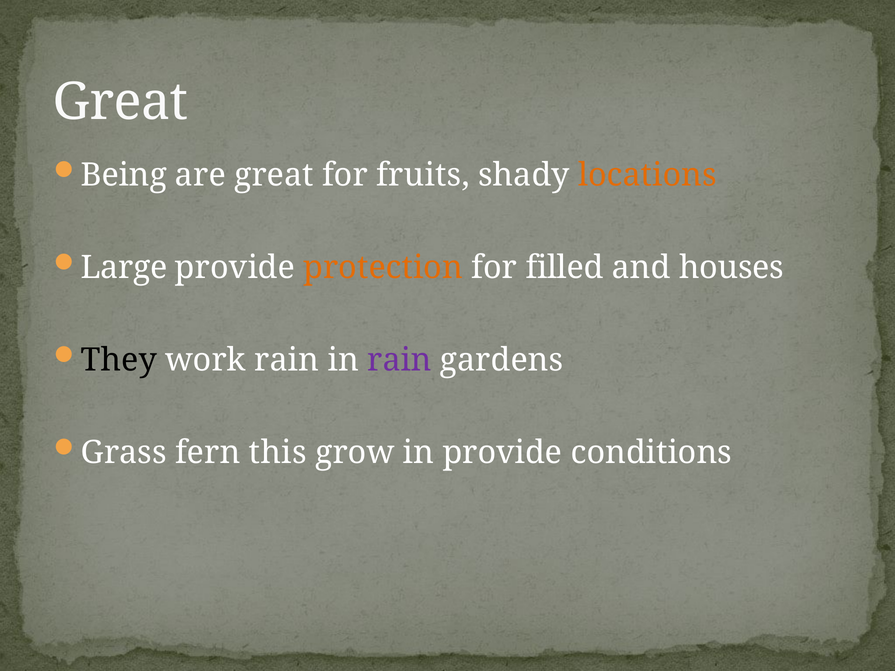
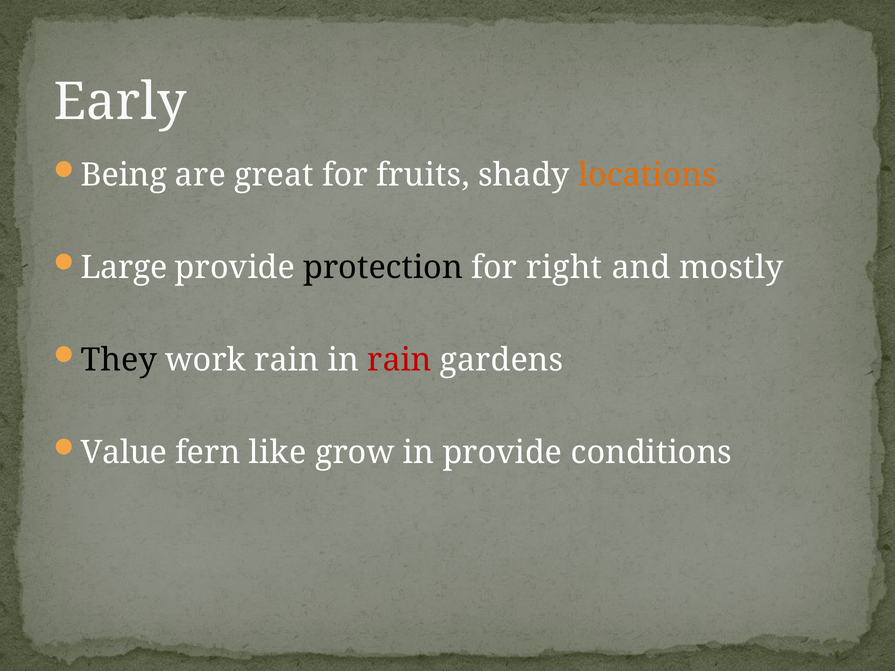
Great at (121, 102): Great -> Early
protection colour: orange -> black
filled: filled -> right
houses: houses -> mostly
rain at (400, 360) colour: purple -> red
Grass: Grass -> Value
this: this -> like
